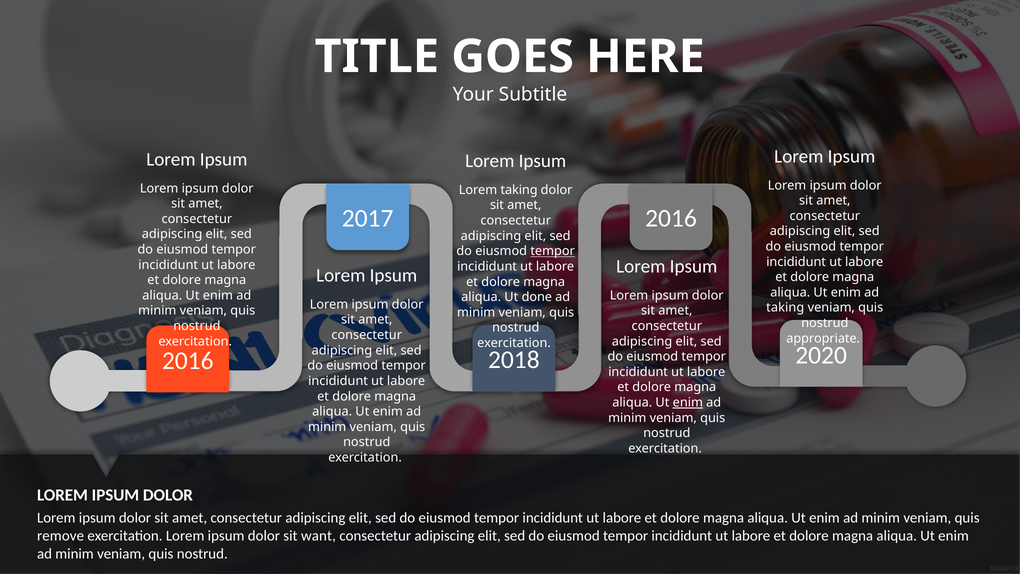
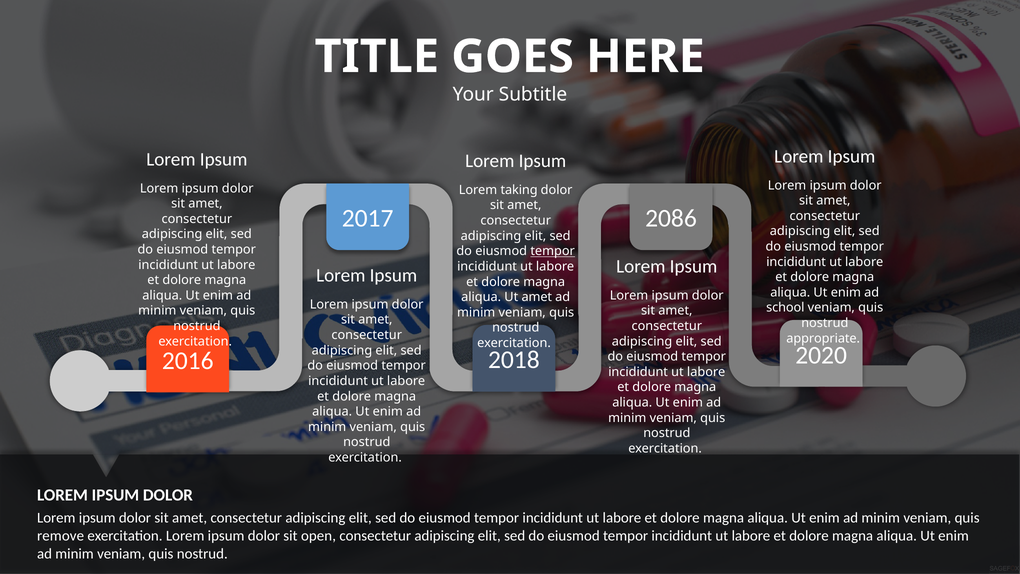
2016 at (671, 218): 2016 -> 2086
Ut done: done -> amet
taking at (785, 308): taking -> school
enim at (688, 402) underline: present -> none
want: want -> open
